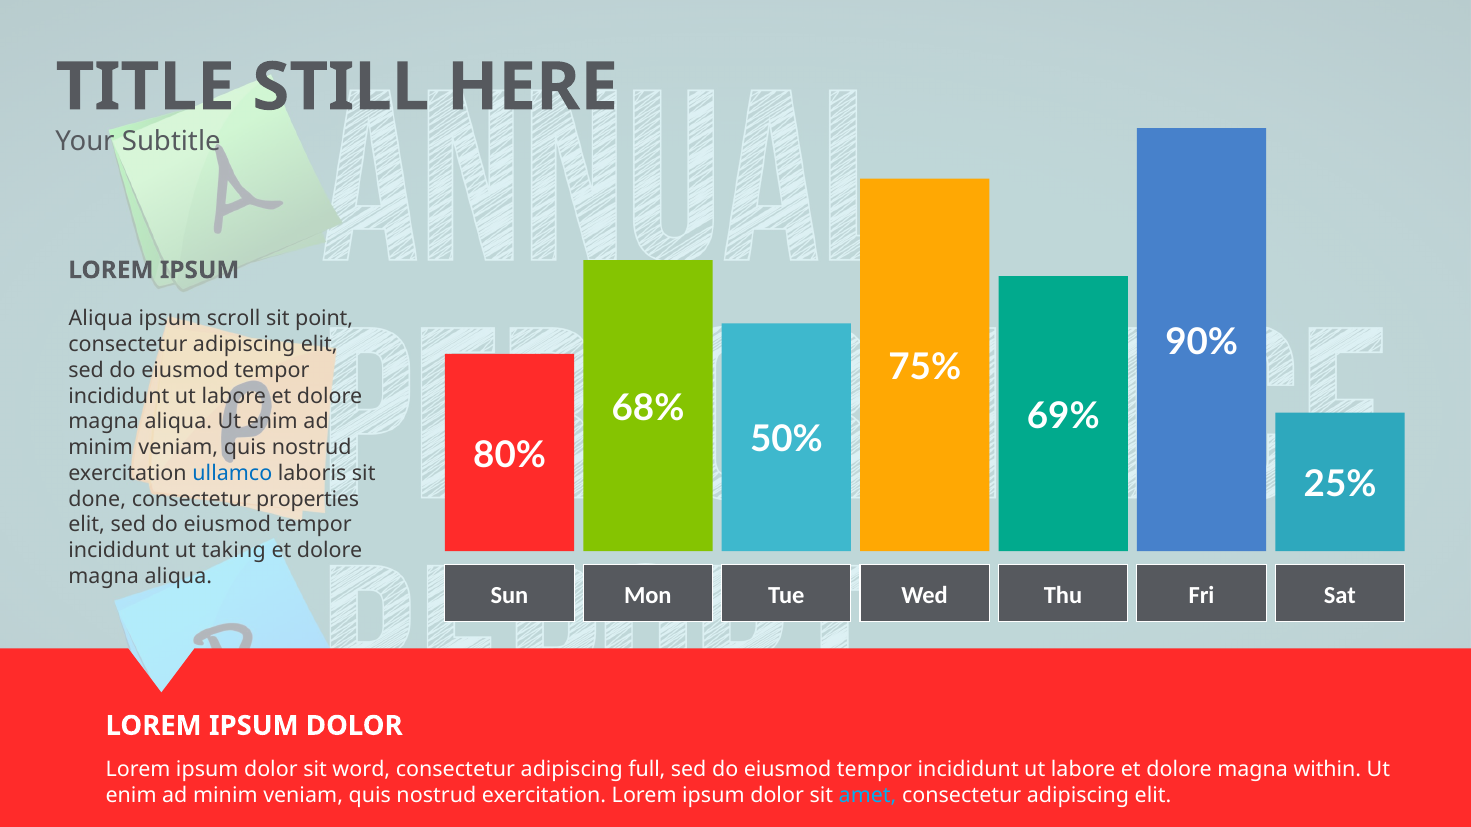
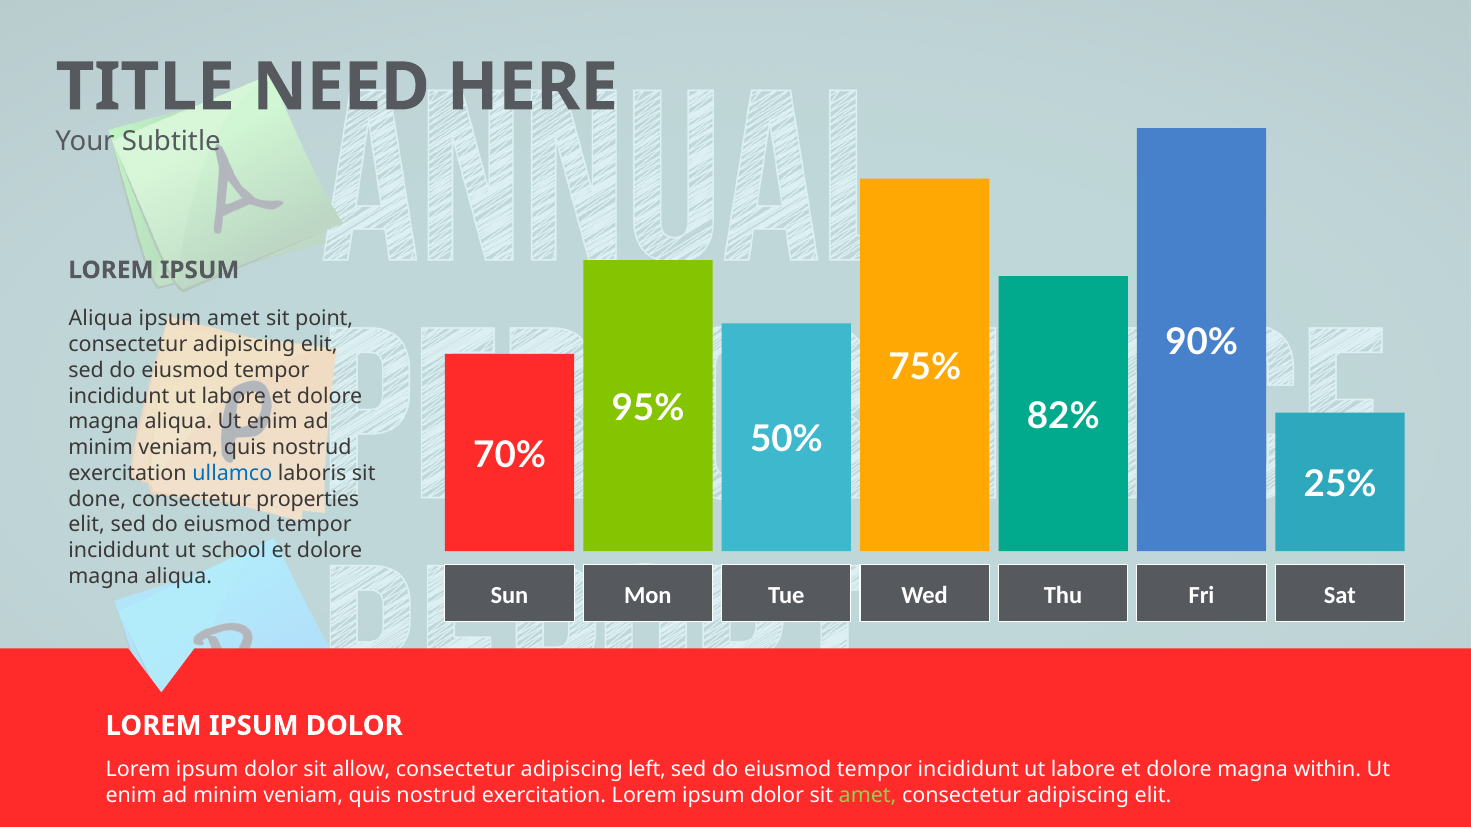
STILL: STILL -> NEED
ipsum scroll: scroll -> amet
68%: 68% -> 95%
69%: 69% -> 82%
80%: 80% -> 70%
taking: taking -> school
word: word -> allow
full: full -> left
amet at (868, 796) colour: light blue -> light green
